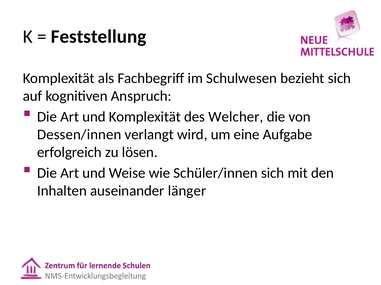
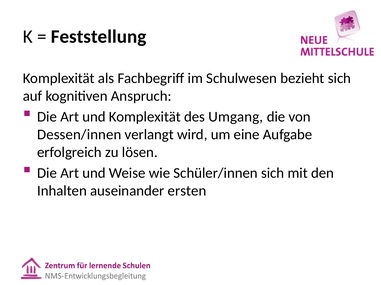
Welcher: Welcher -> Umgang
länger: länger -> ersten
